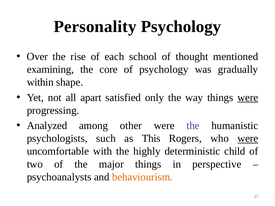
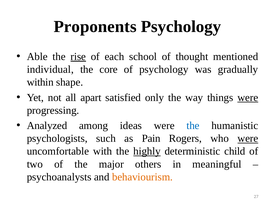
Personality: Personality -> Proponents
Over: Over -> Able
rise underline: none -> present
examining: examining -> individual
other: other -> ideas
the at (193, 126) colour: purple -> blue
This: This -> Pain
highly underline: none -> present
major things: things -> others
perspective: perspective -> meaningful
